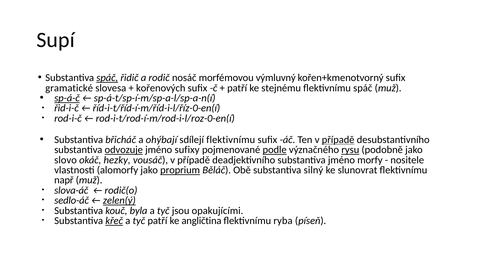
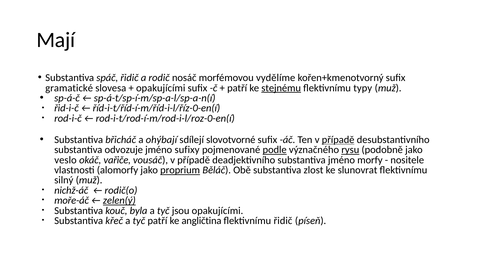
Supí: Supí -> Mají
spáč at (107, 78) underline: present -> none
výmluvný: výmluvný -> vydělíme
kořenových at (161, 88): kořenových -> opakujícími
stejnému underline: none -> present
flektivnímu spáč: spáč -> typy
sp-á-č underline: present -> none
sdílejí flektivnímu: flektivnímu -> slovotvorné
odvozuje underline: present -> none
slovo: slovo -> veslo
hezky: hezky -> vařiče
silný: silný -> zlost
např: např -> silný
slova-áč: slova-áč -> nichž-áč
sedlo-áč: sedlo-áč -> moře-áč
křeč underline: present -> none
flektivnímu ryba: ryba -> řidič
